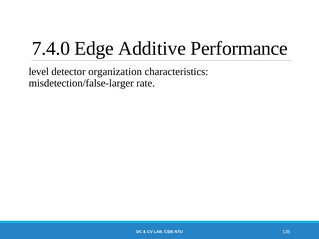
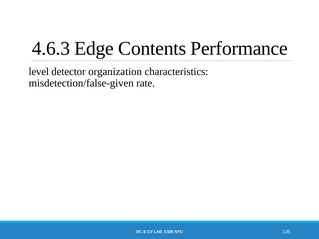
7.4.0: 7.4.0 -> 4.6.3
Additive: Additive -> Contents
misdetection/false-larger: misdetection/false-larger -> misdetection/false-given
